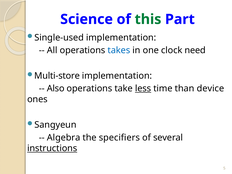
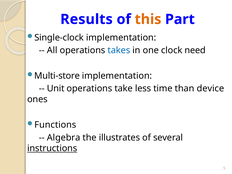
Science: Science -> Results
this colour: green -> orange
Single-used: Single-used -> Single-clock
Also: Also -> Unit
less underline: present -> none
Sangyeun: Sangyeun -> Functions
specifiers: specifiers -> illustrates
